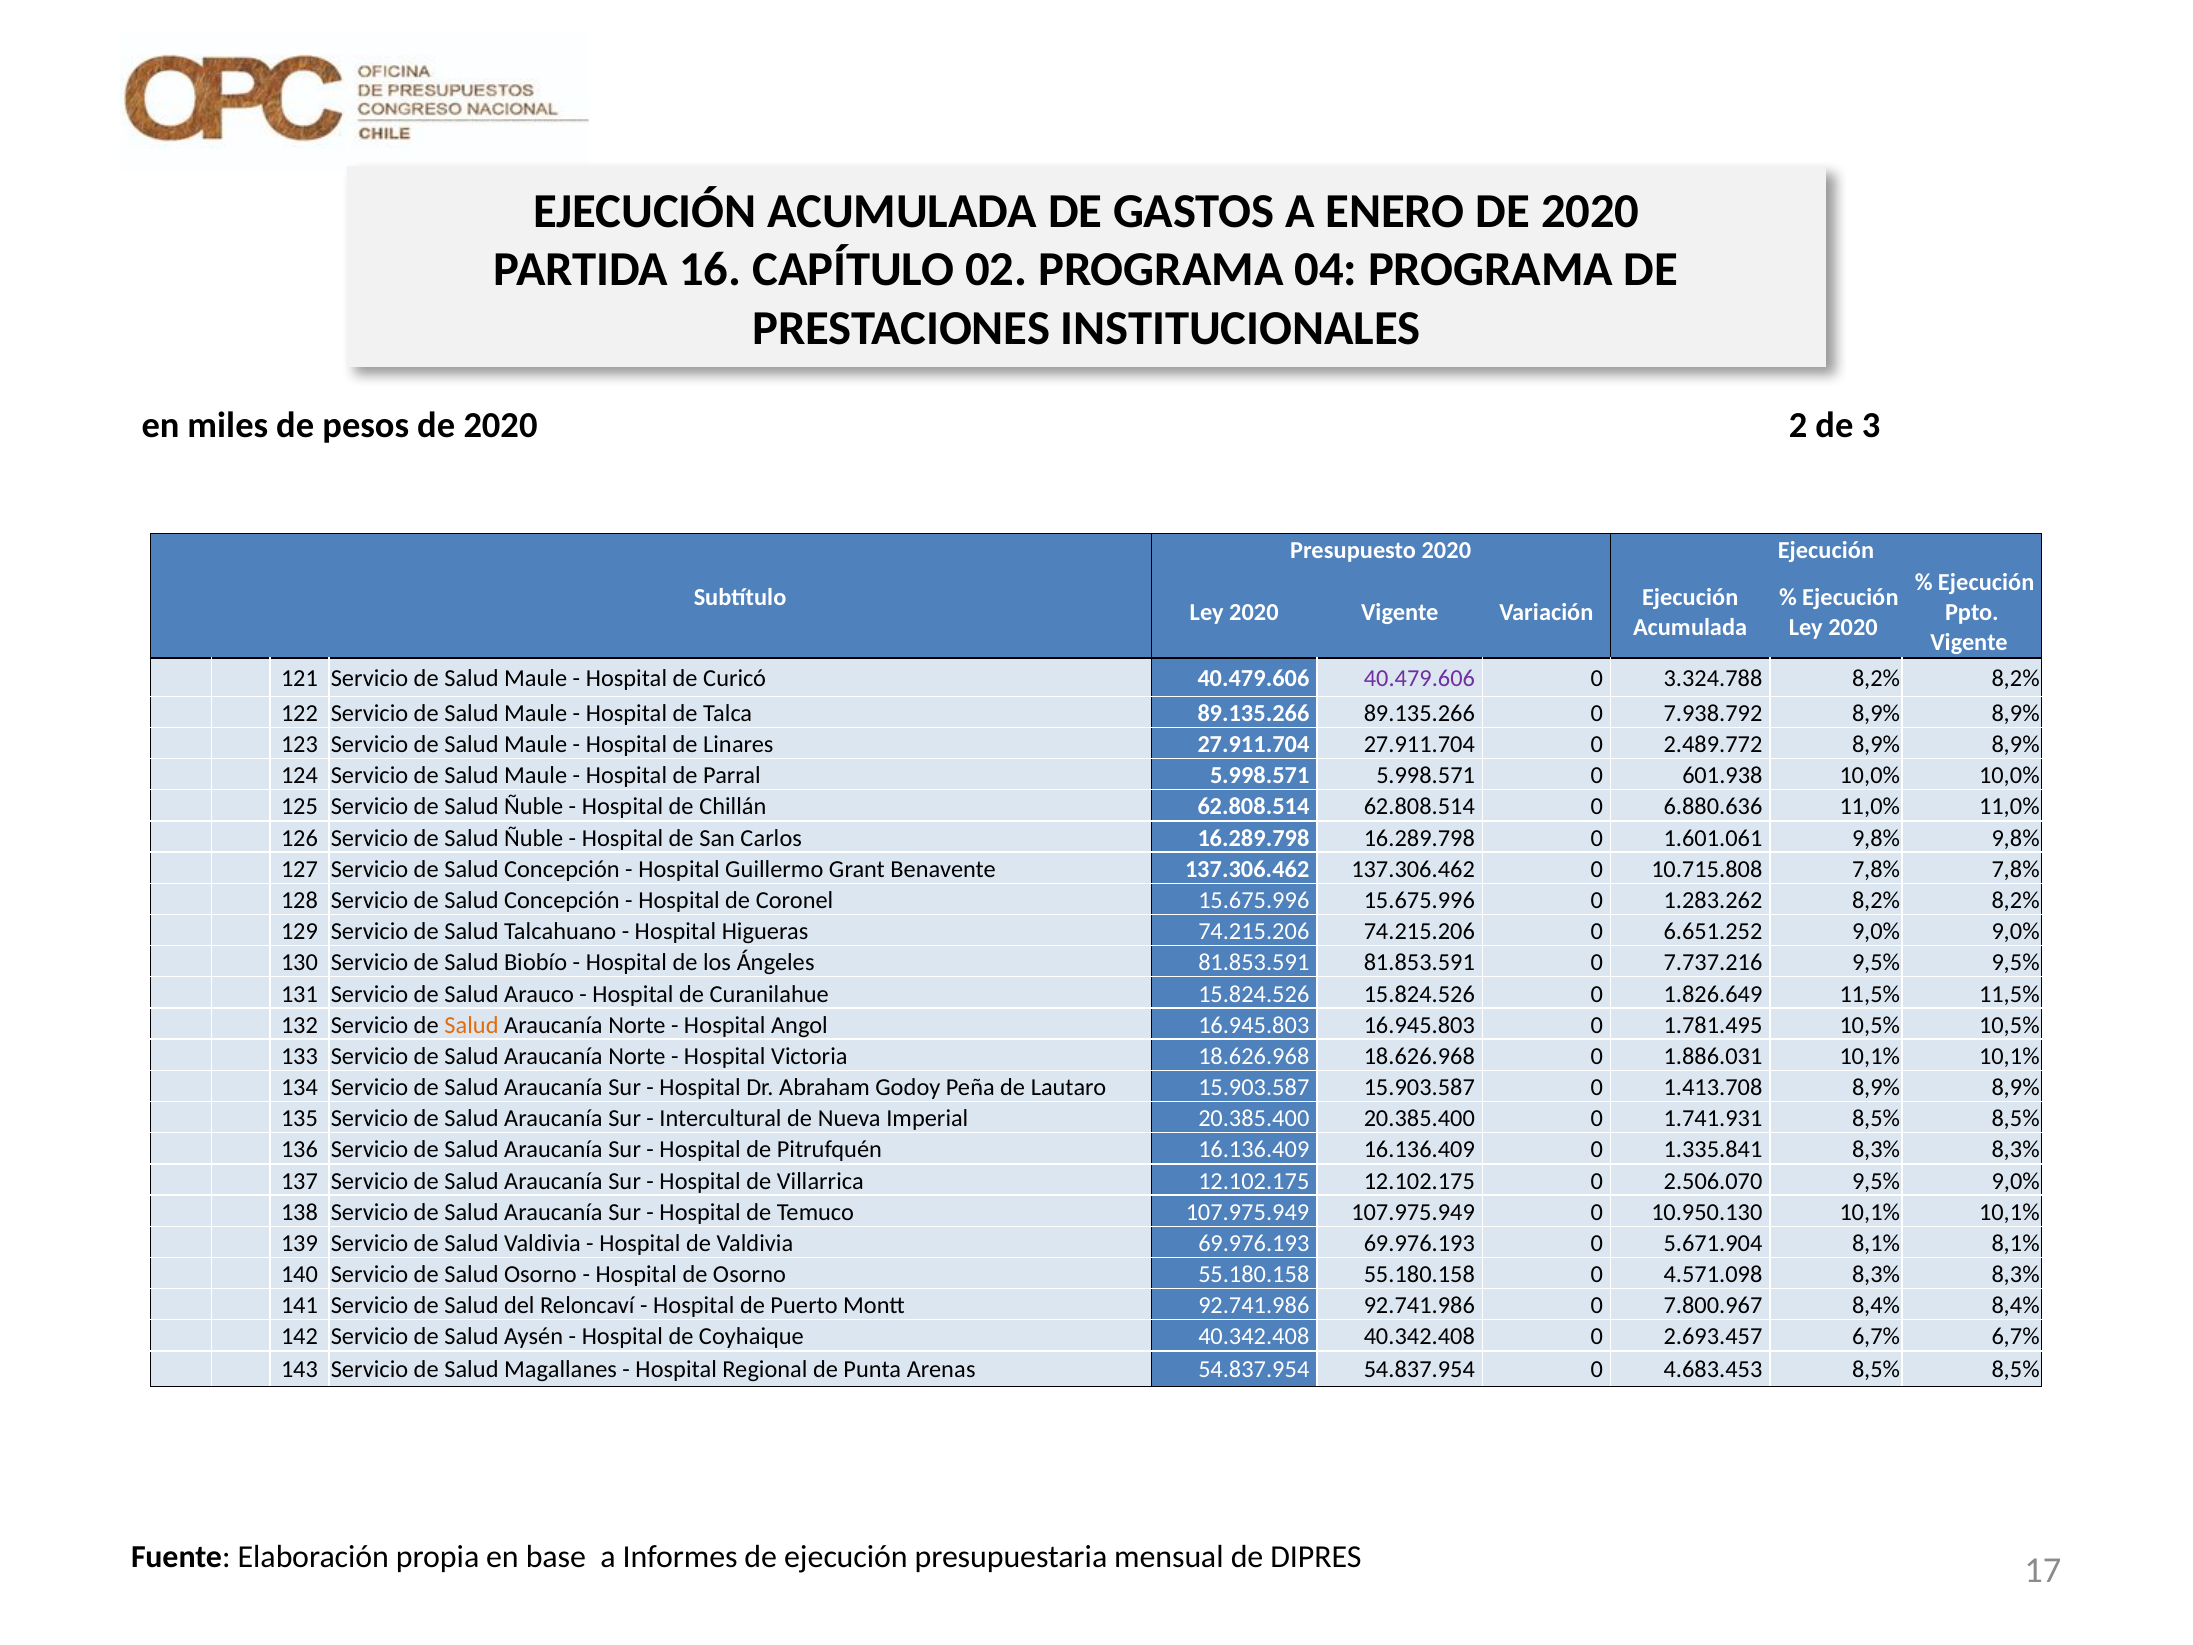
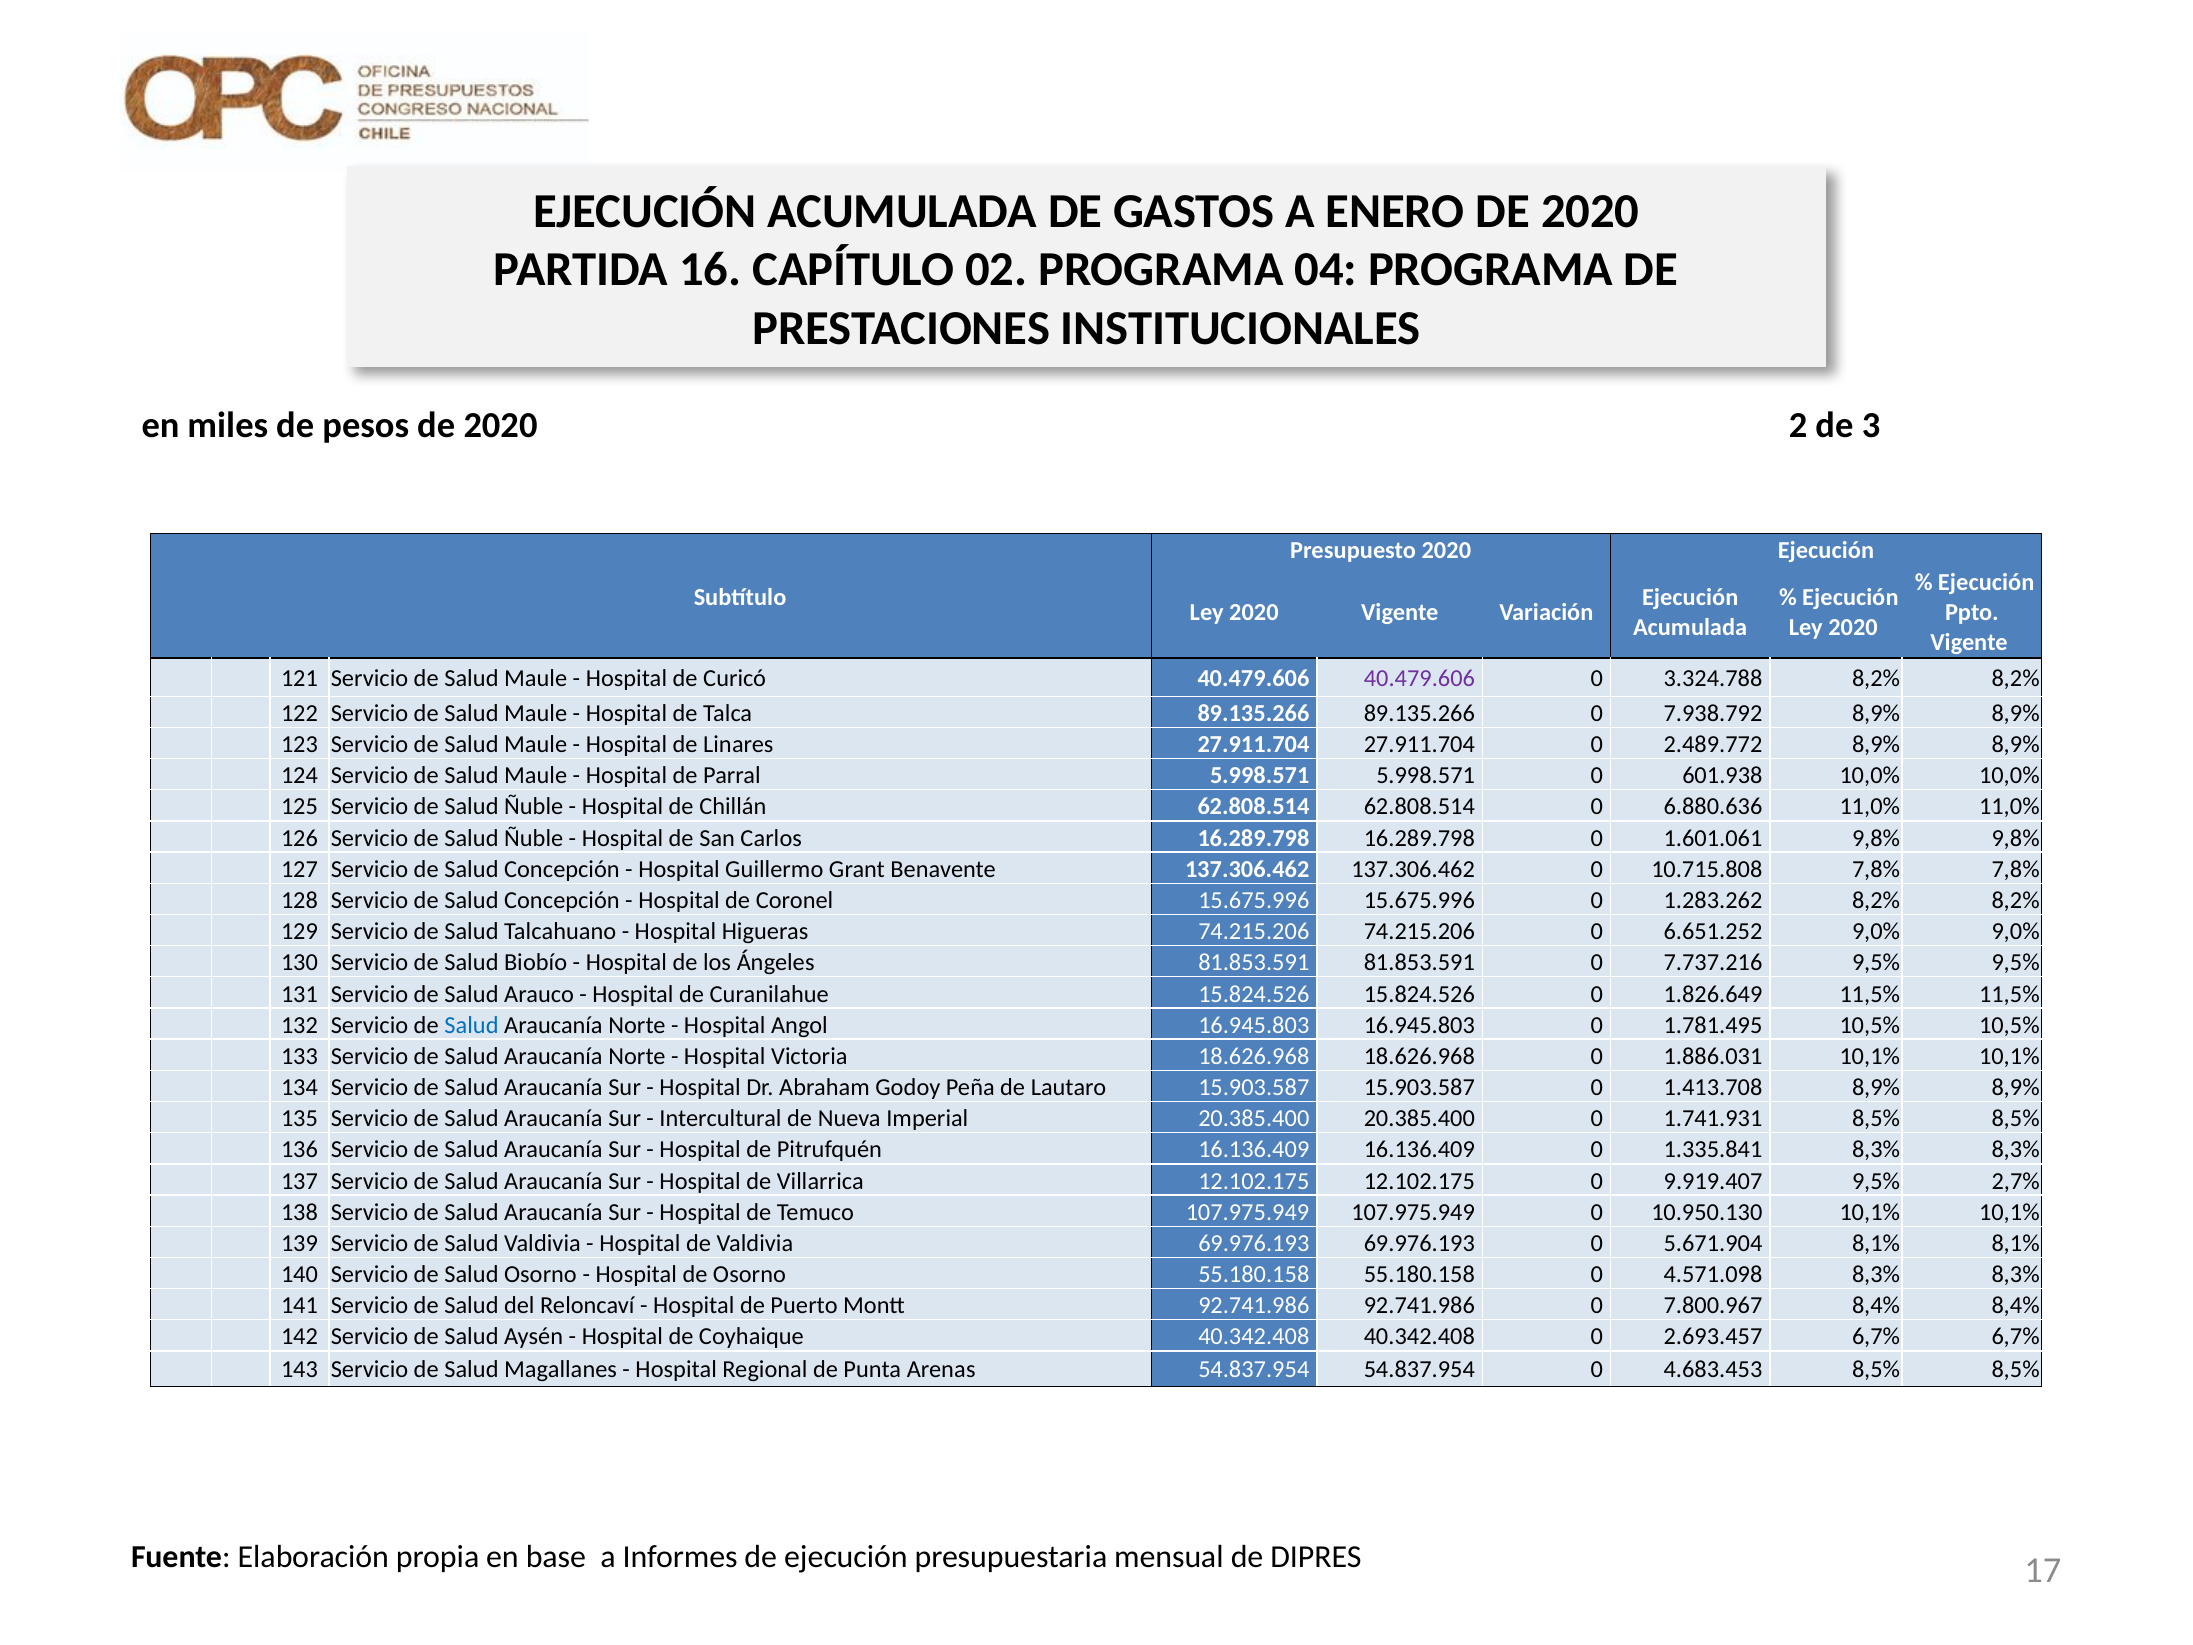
Salud at (471, 1025) colour: orange -> blue
2.506.070: 2.506.070 -> 9.919.407
9,5% 9,0%: 9,0% -> 2,7%
